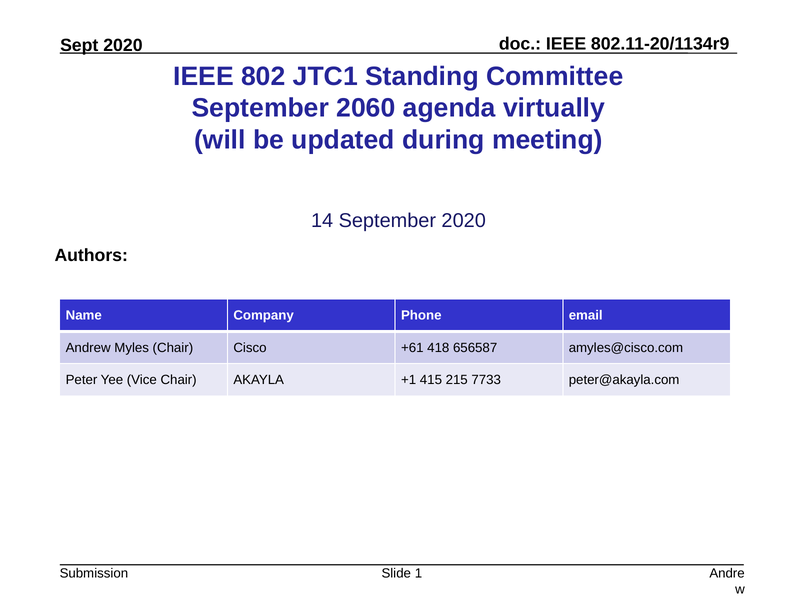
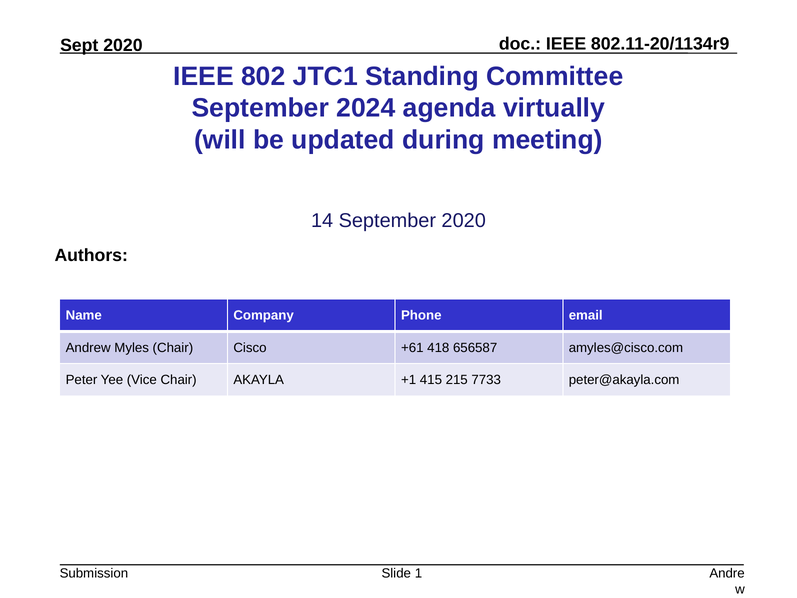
2060: 2060 -> 2024
